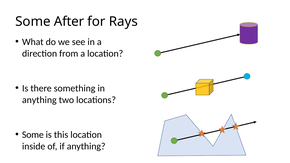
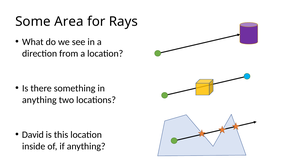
After: After -> Area
Some at (33, 135): Some -> David
